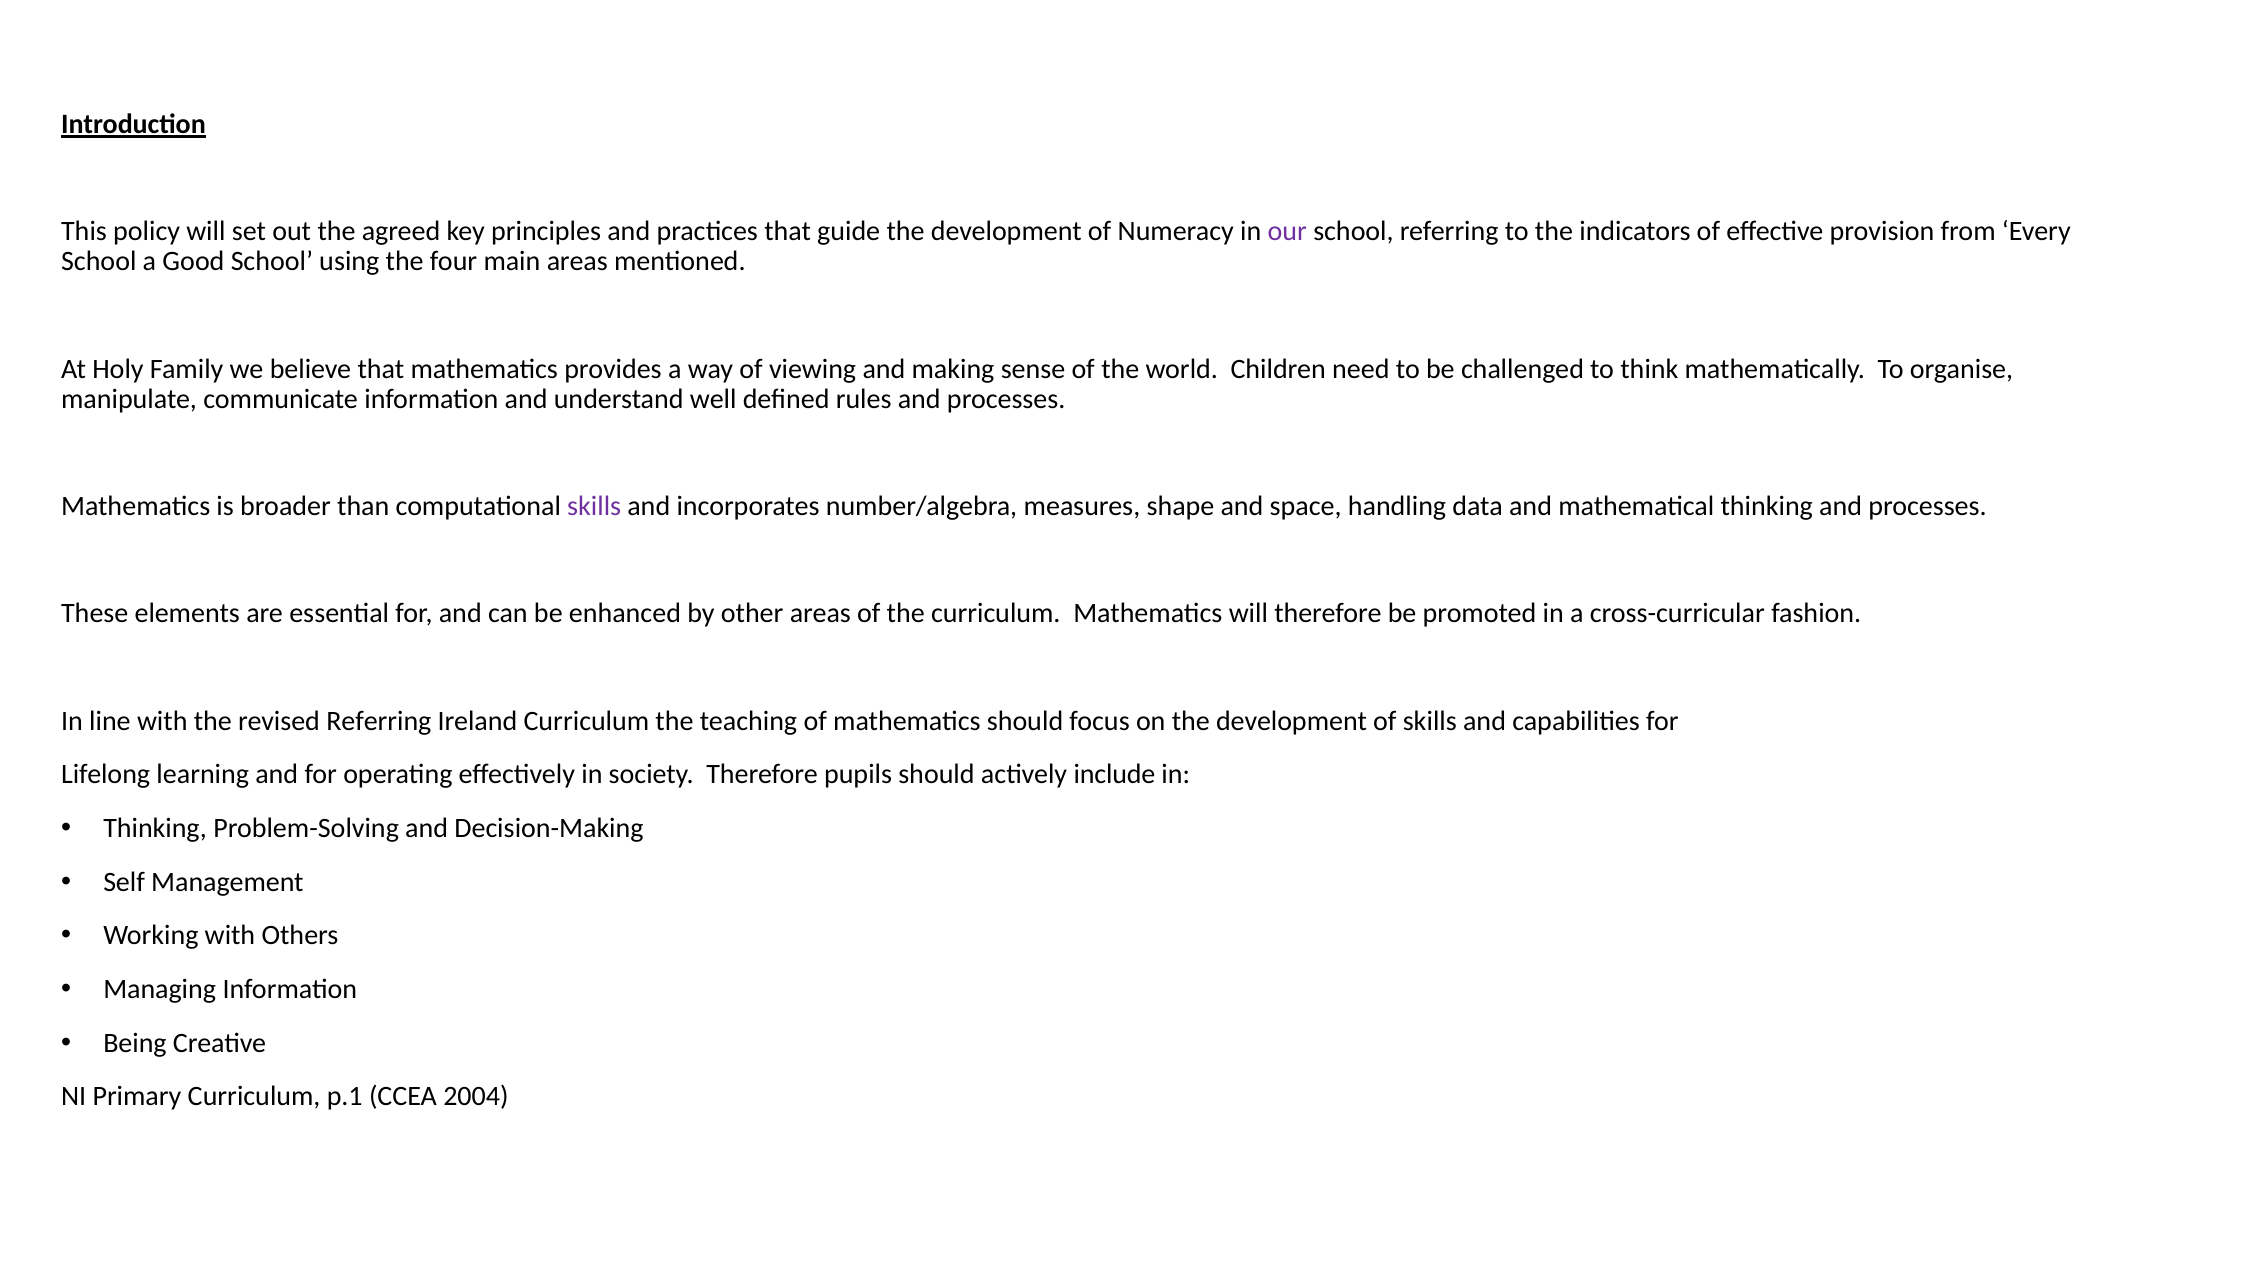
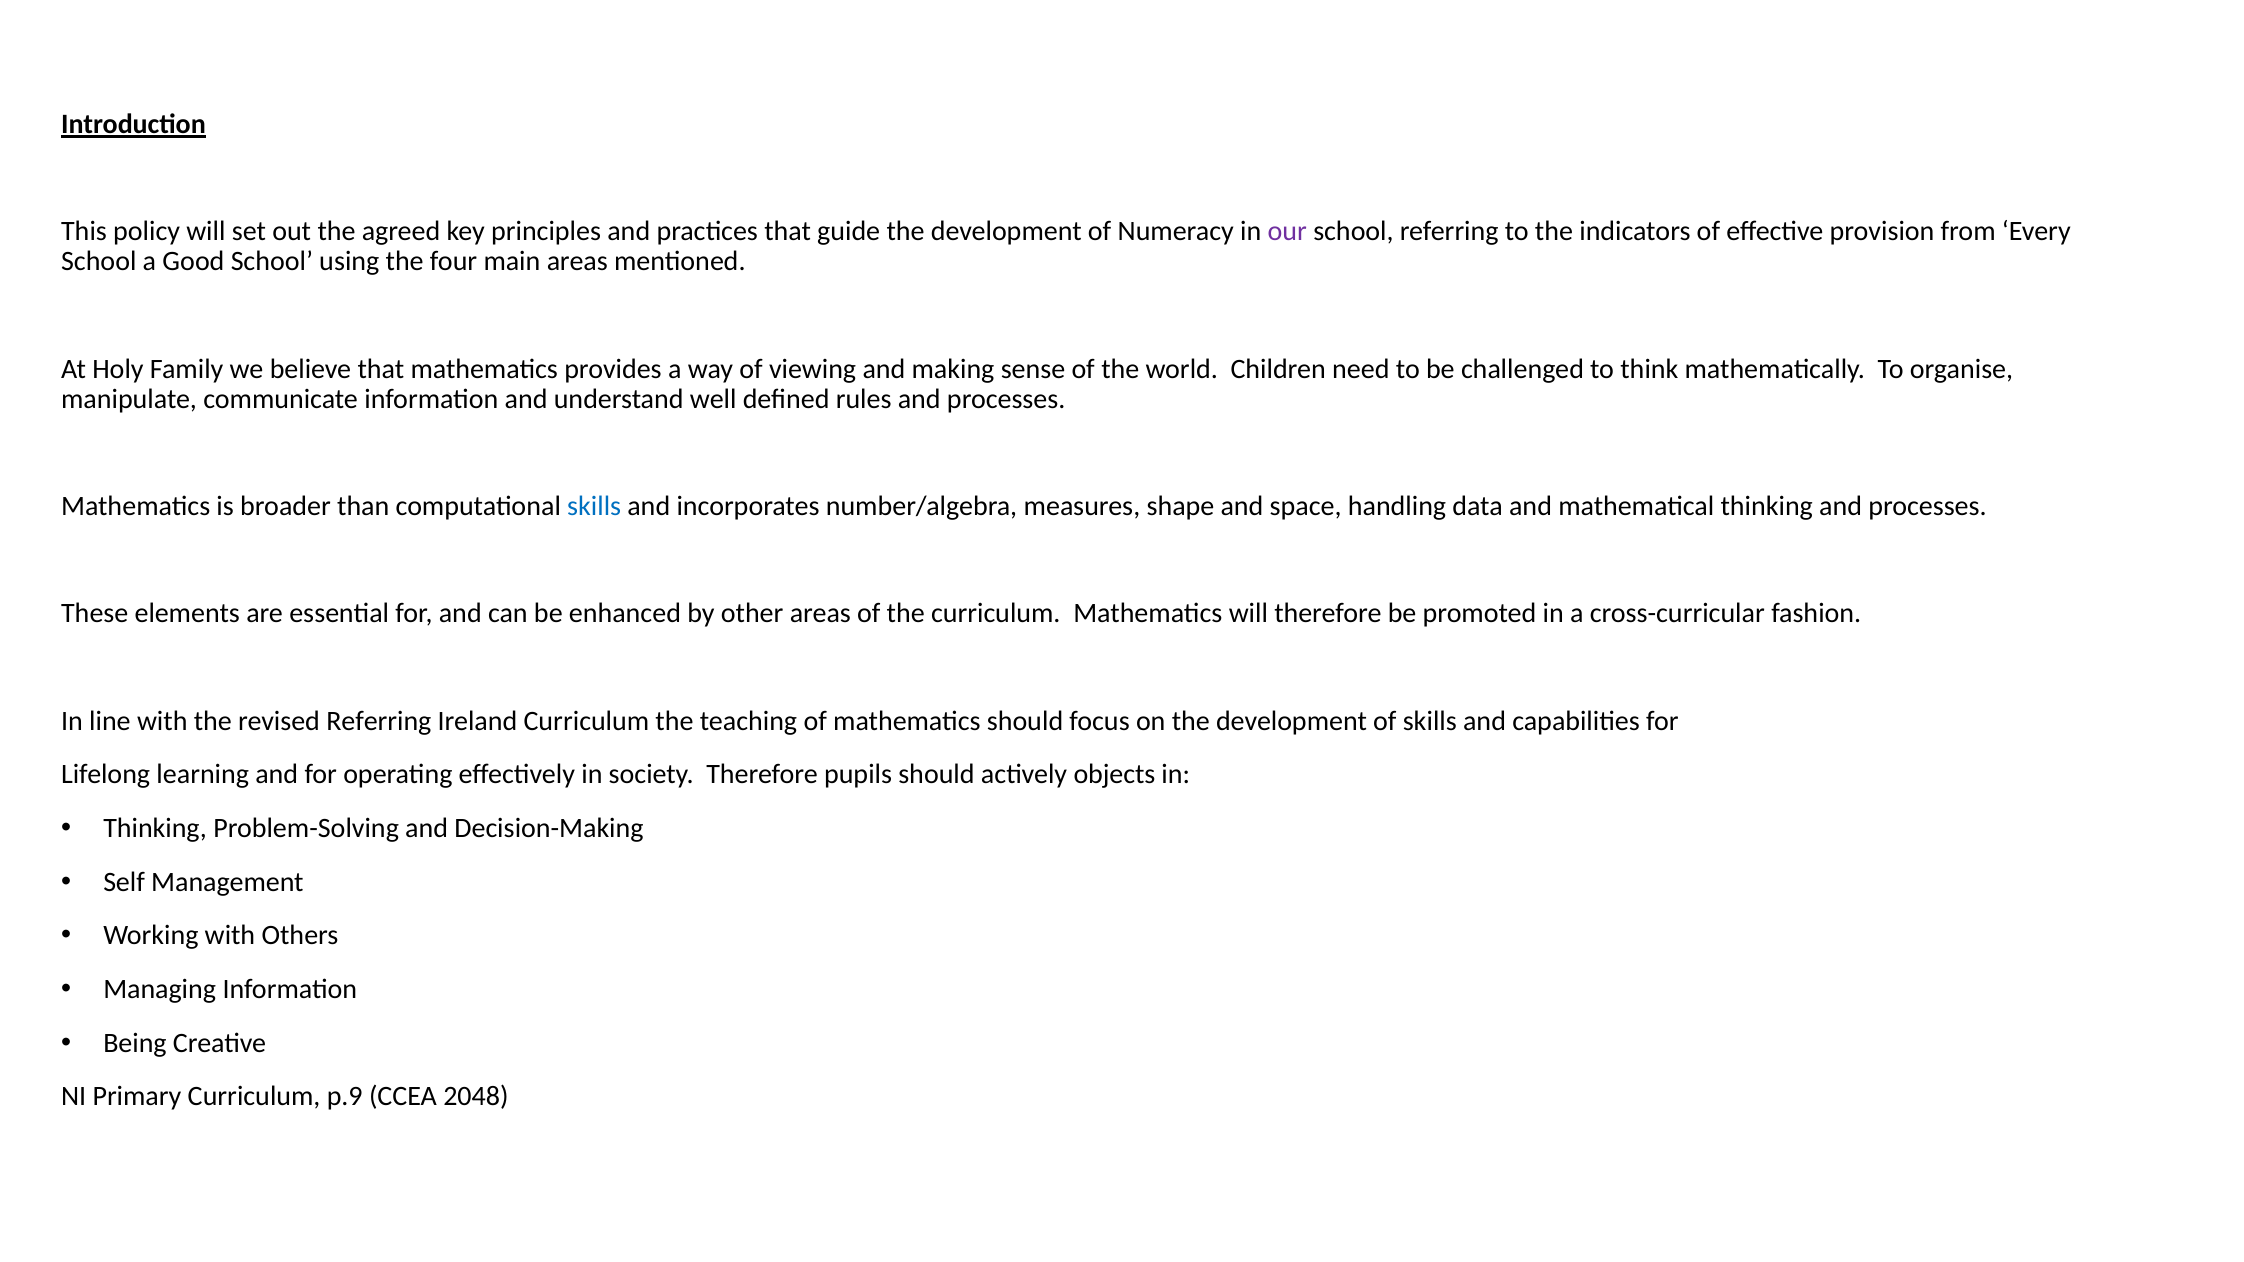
skills at (594, 507) colour: purple -> blue
include: include -> objects
p.1: p.1 -> p.9
2004: 2004 -> 2048
